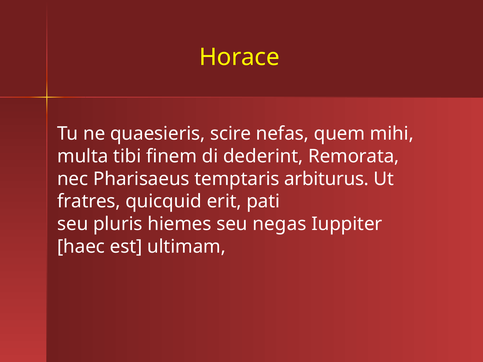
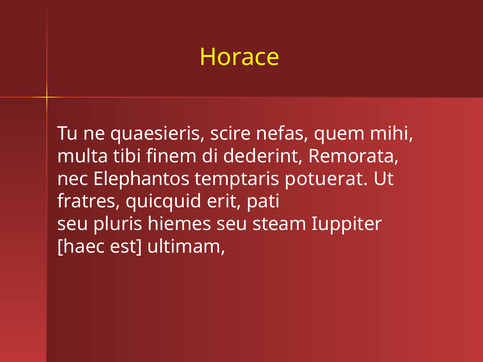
Pharisaeus: Pharisaeus -> Elephantos
arbiturus: arbiturus -> potuerat
negas: negas -> steam
